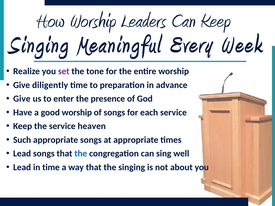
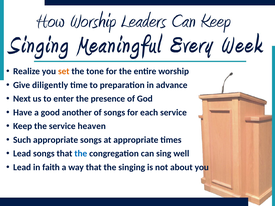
set colour: purple -> orange
Give at (22, 99): Give -> Next
good worship: worship -> another
in time: time -> faith
